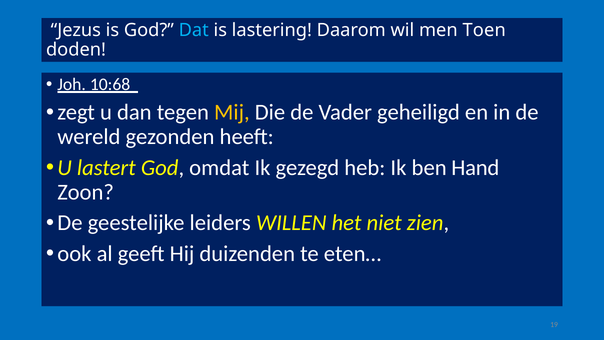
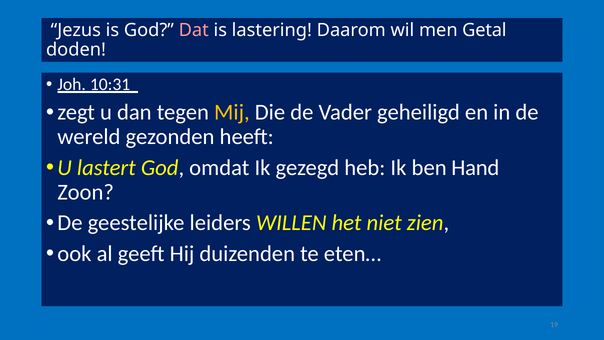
Dat colour: light blue -> pink
Toen: Toen -> Getal
10:68: 10:68 -> 10:31
